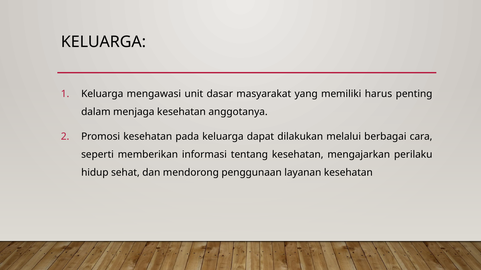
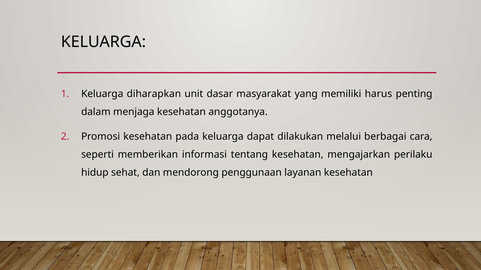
mengawasi: mengawasi -> diharapkan
